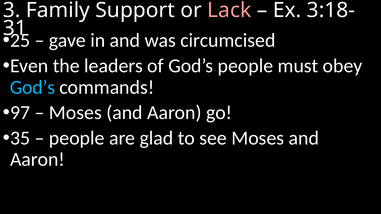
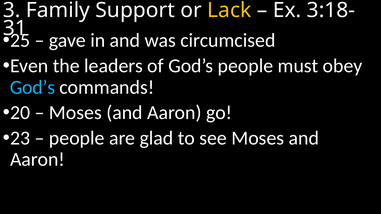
Lack colour: pink -> yellow
97: 97 -> 20
35: 35 -> 23
